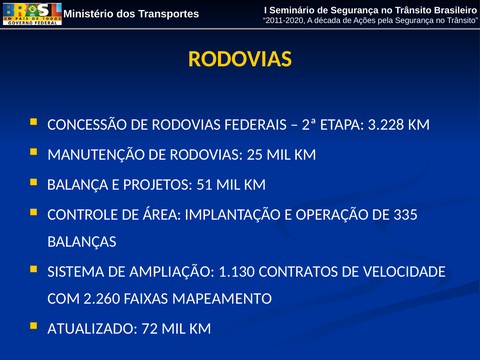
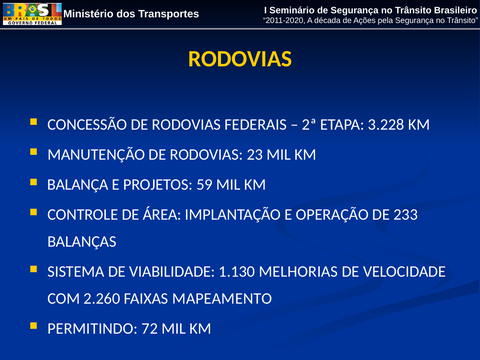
25: 25 -> 23
51: 51 -> 59
335: 335 -> 233
AMPLIAÇÃO: AMPLIAÇÃO -> VIABILIDADE
CONTRATOS: CONTRATOS -> MELHORIAS
ATUALIZADO: ATUALIZADO -> PERMITINDO
